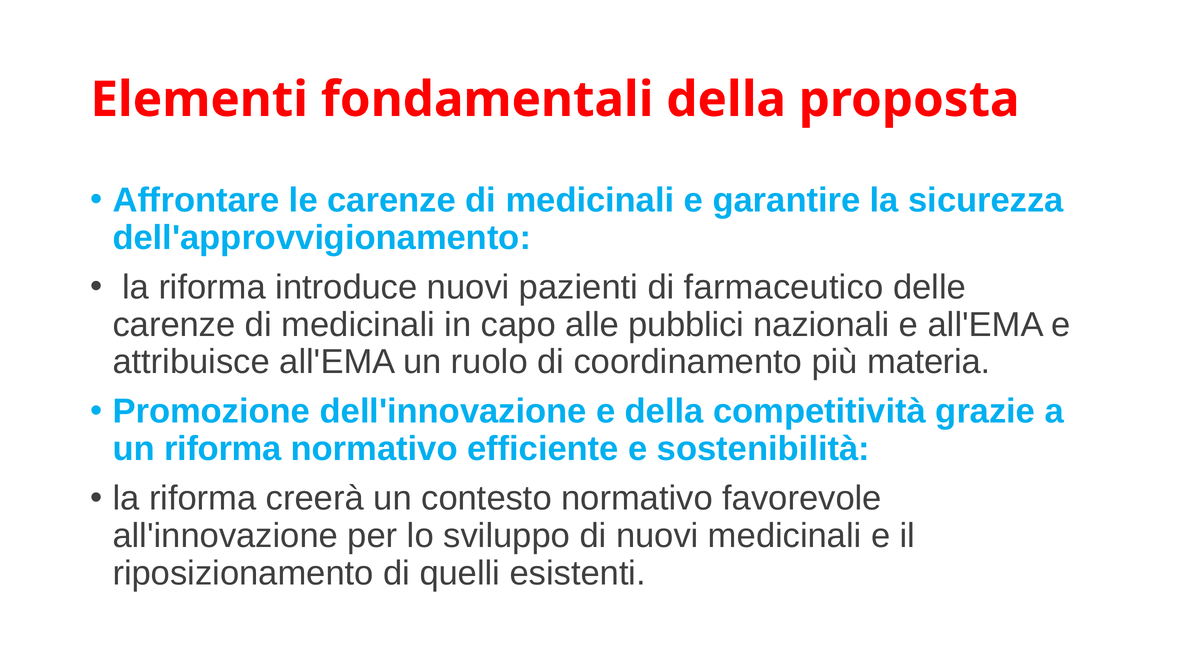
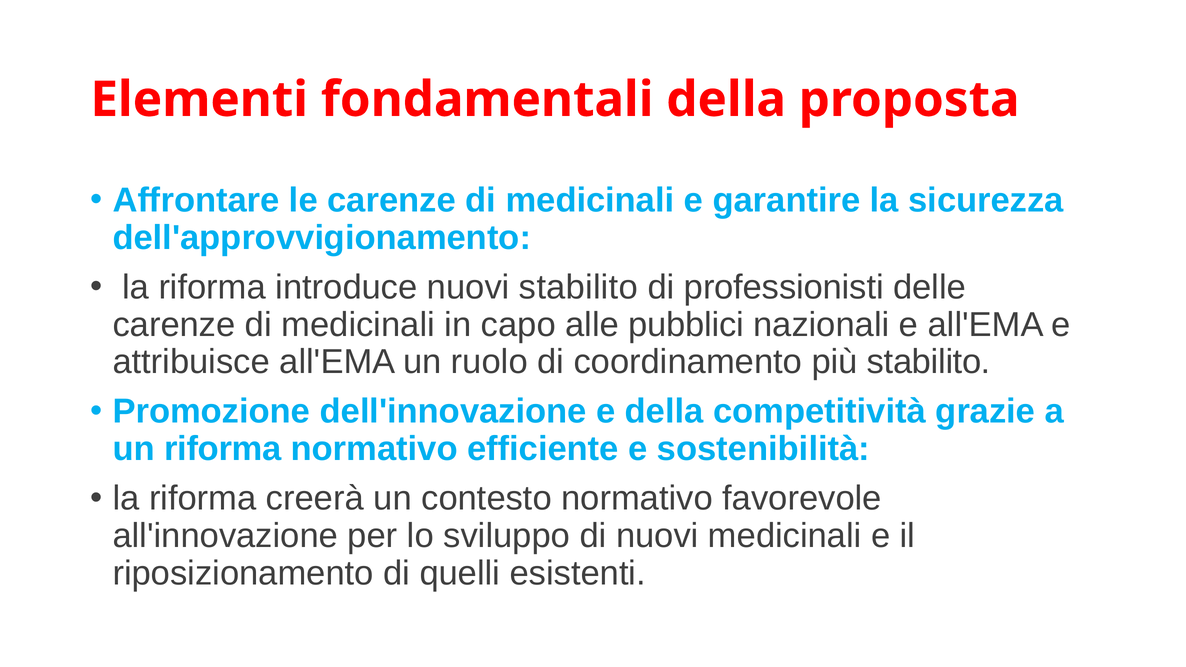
nuovi pazienti: pazienti -> stabilito
farmaceutico: farmaceutico -> professionisti
più materia: materia -> stabilito
